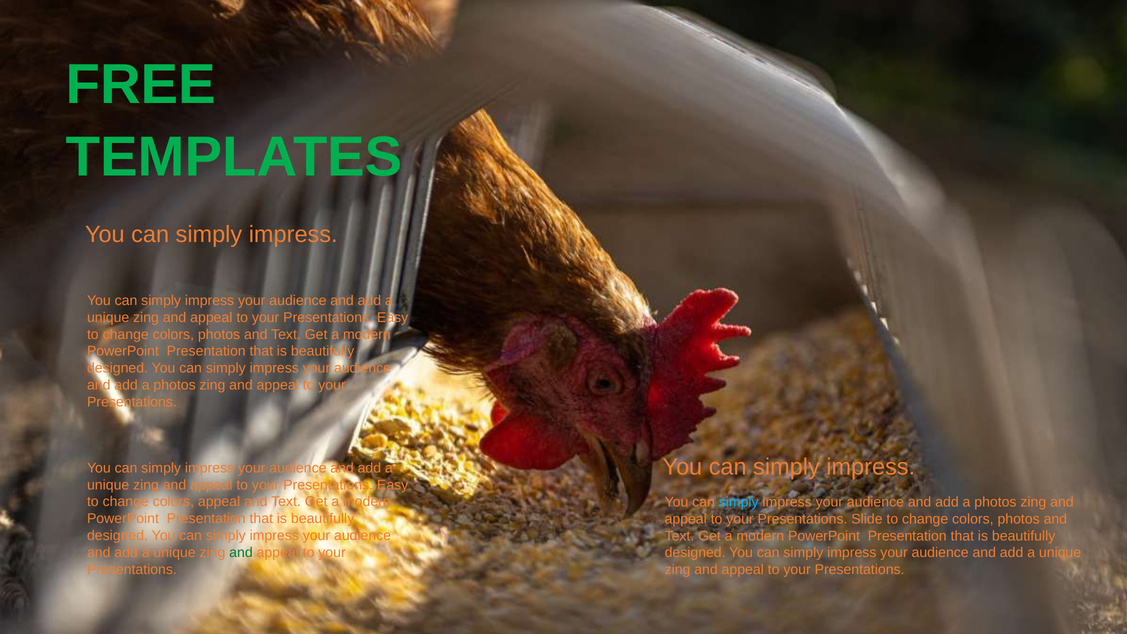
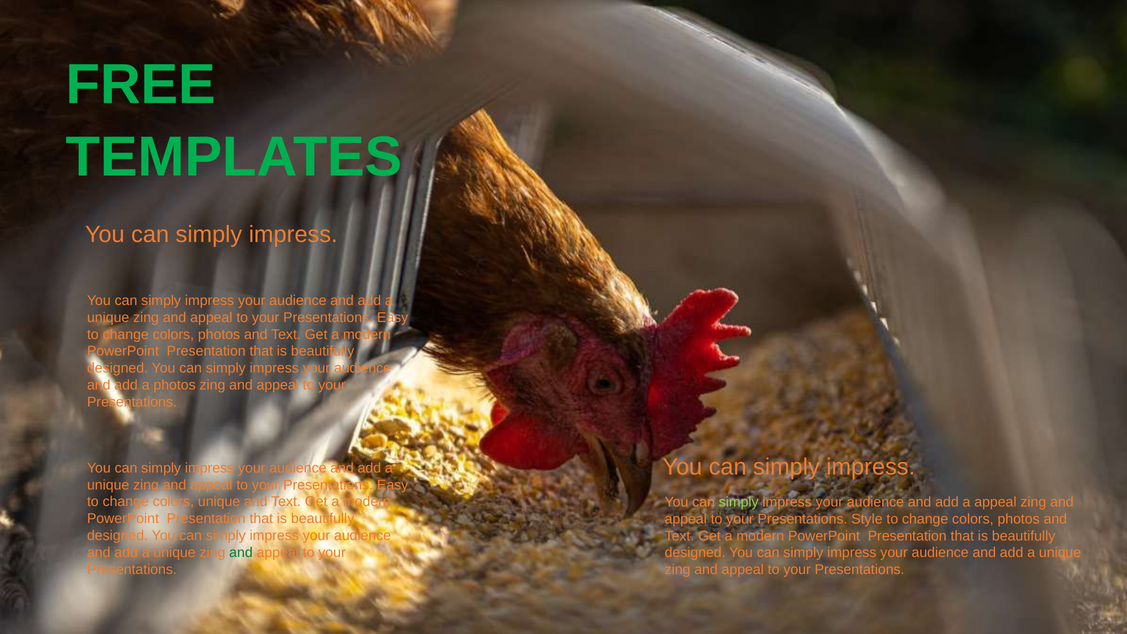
colors appeal: appeal -> unique
simply at (739, 502) colour: light blue -> light green
photos at (995, 502): photos -> appeal
Slide: Slide -> Style
